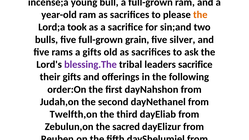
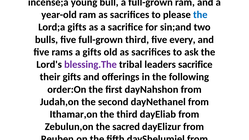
the at (200, 15) colour: orange -> blue
Lord;a took: took -> gifts
full-grown grain: grain -> third
five silver: silver -> every
Twelfth,on: Twelfth,on -> Ithamar,on
